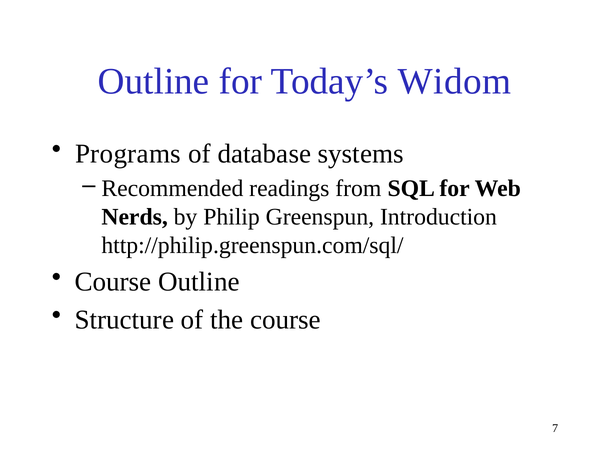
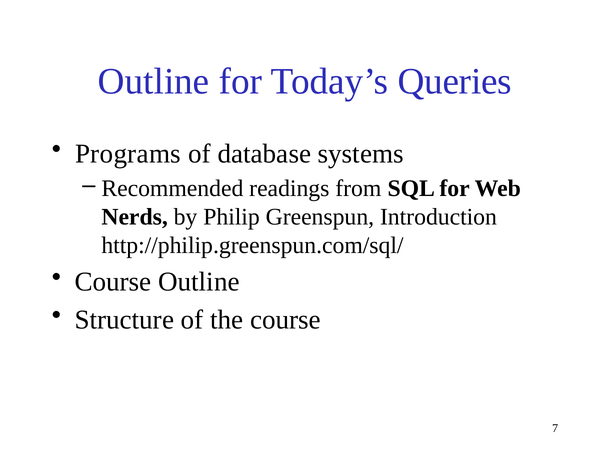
Widom: Widom -> Queries
